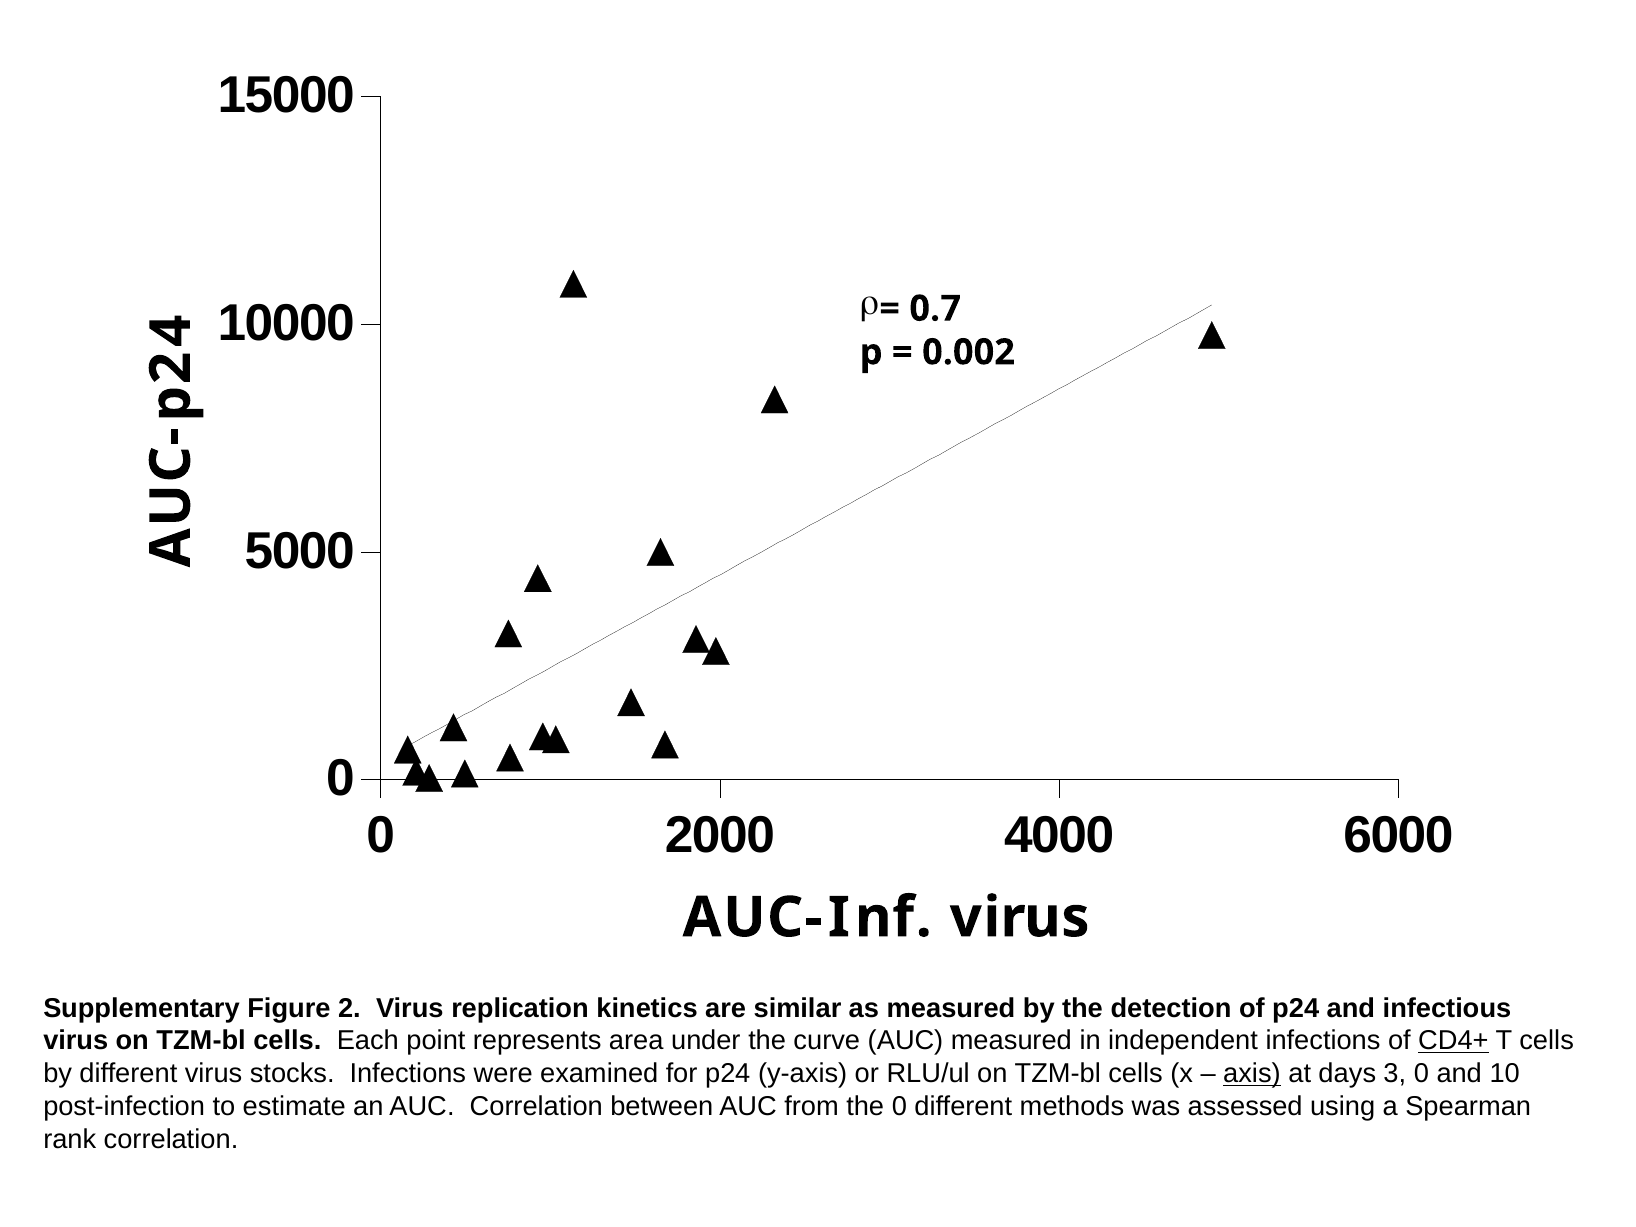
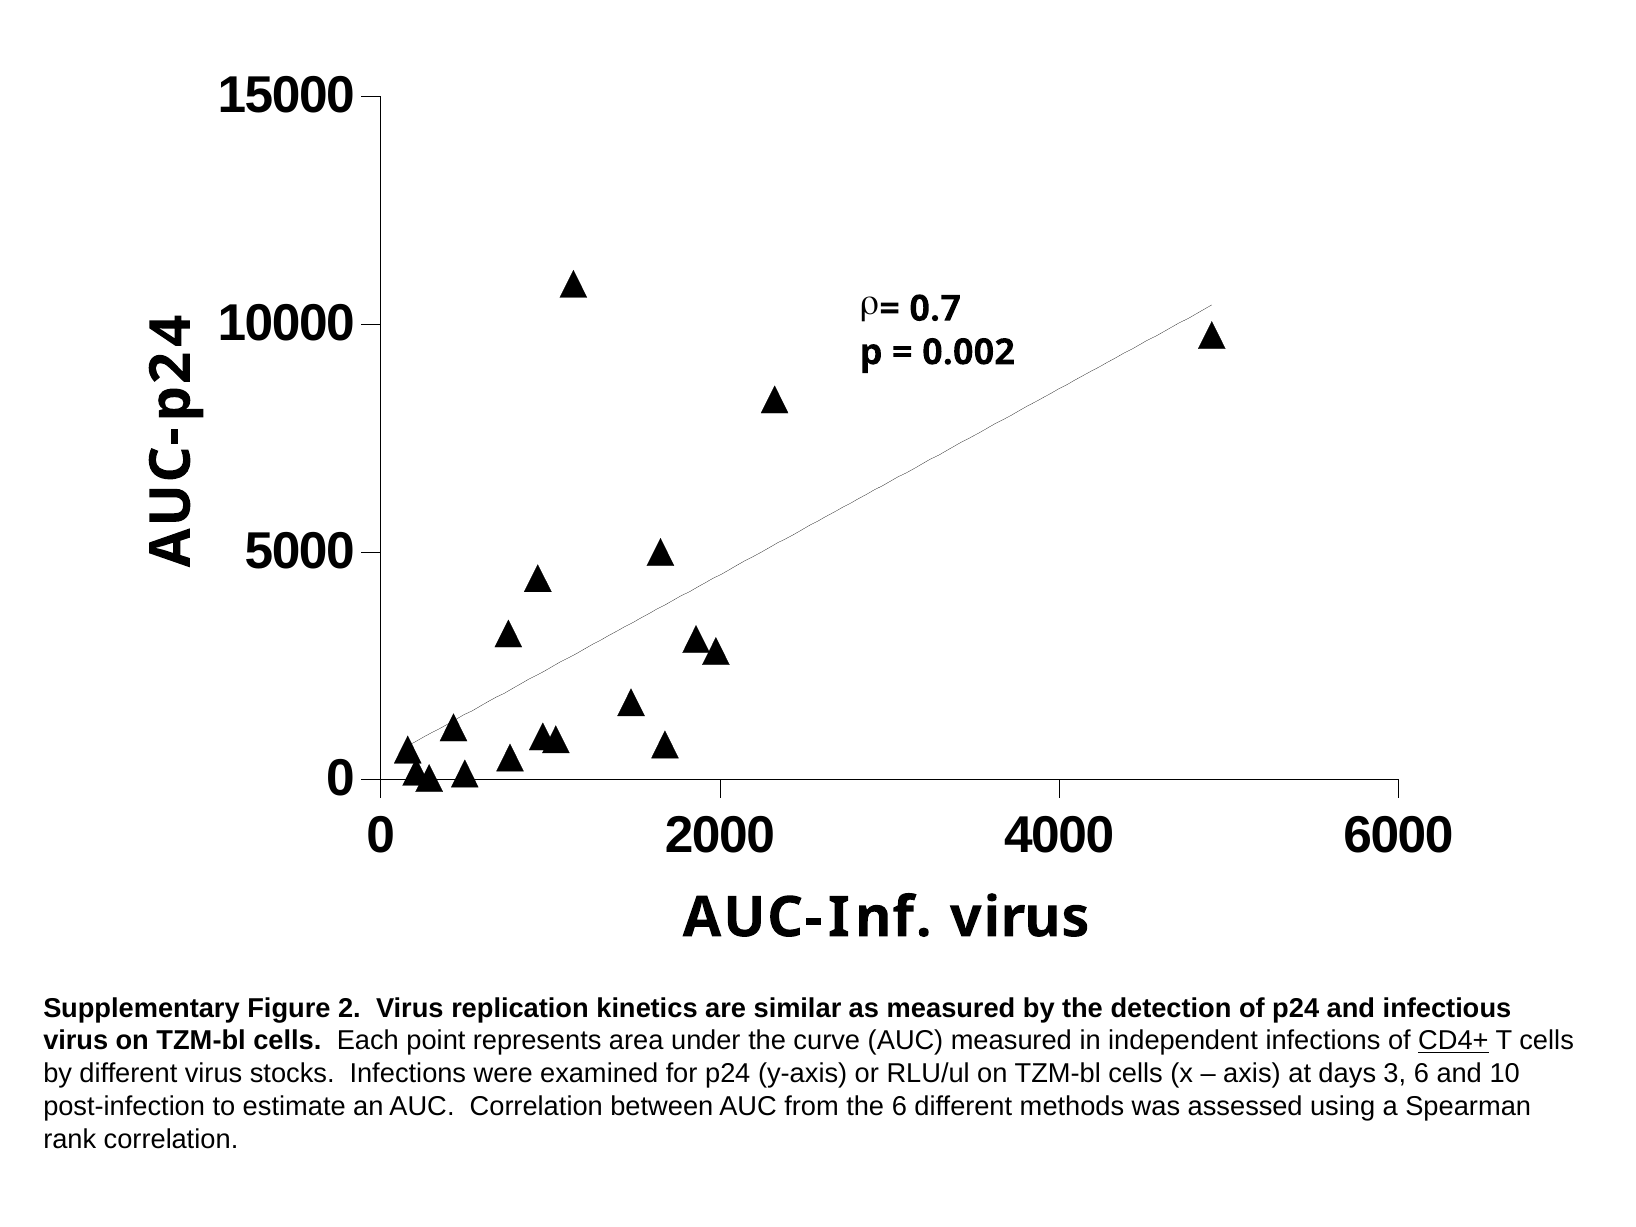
axis underline: present -> none
3 0: 0 -> 6
the 0: 0 -> 6
